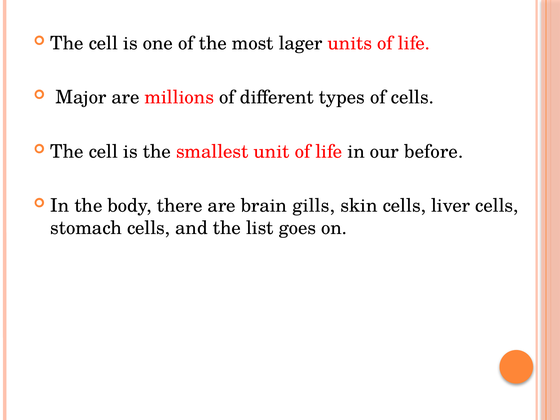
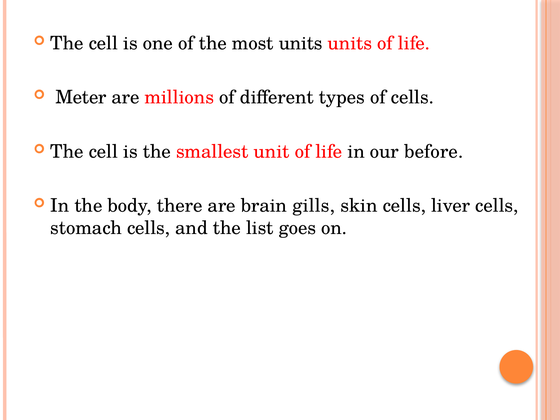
most lager: lager -> units
Major: Major -> Meter
